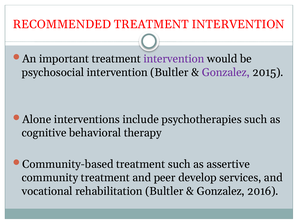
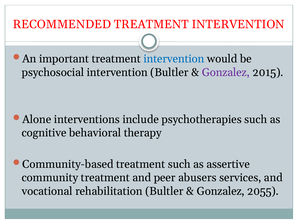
intervention at (174, 59) colour: purple -> blue
develop: develop -> abusers
2016: 2016 -> 2055
